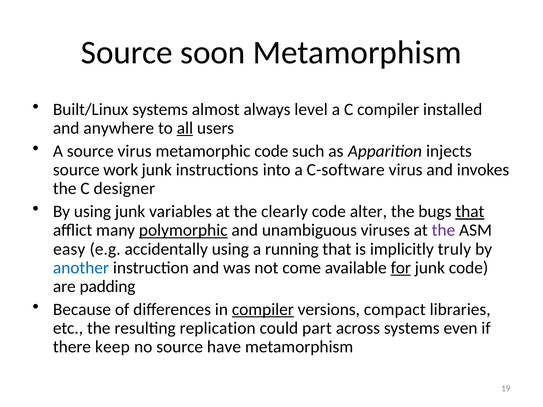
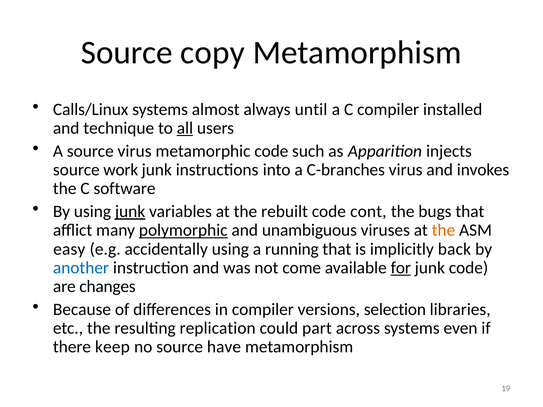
soon: soon -> copy
Built/Linux: Built/Linux -> Calls/Linux
level: level -> until
anywhere: anywhere -> technique
C-software: C-software -> C-branches
designer: designer -> software
junk at (130, 212) underline: none -> present
clearly: clearly -> rebuilt
alter: alter -> cont
that at (470, 212) underline: present -> none
the at (443, 230) colour: purple -> orange
truly: truly -> back
padding: padding -> changes
compiler at (263, 310) underline: present -> none
compact: compact -> selection
